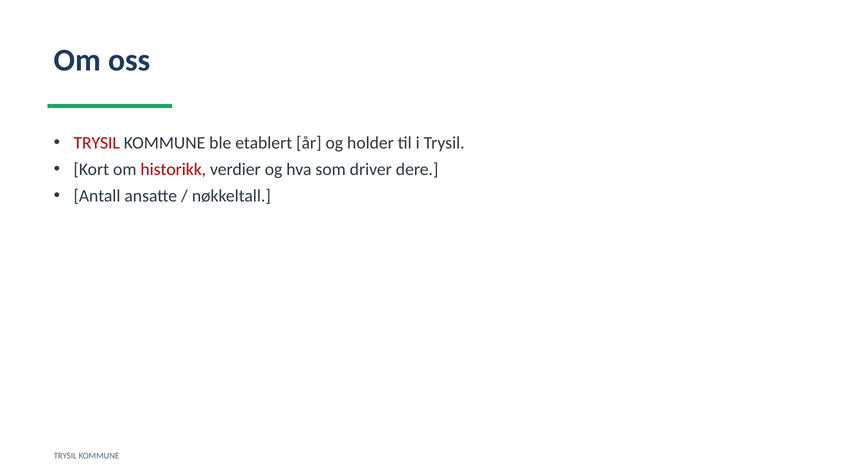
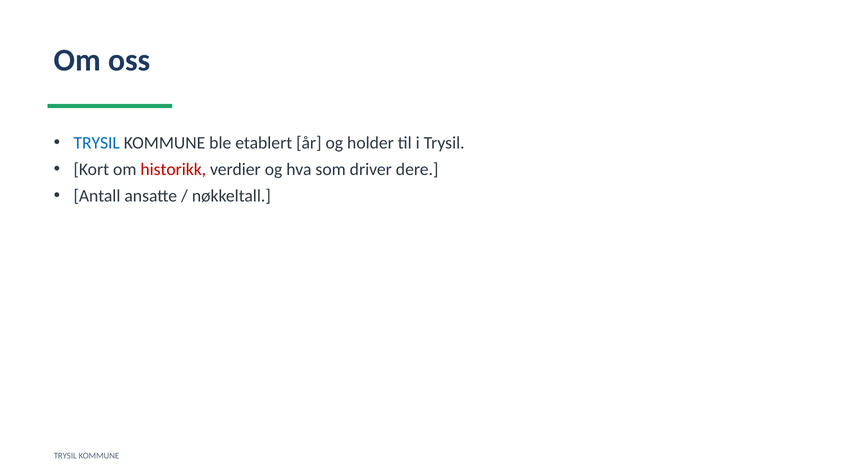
TRYSIL at (97, 143) colour: red -> blue
